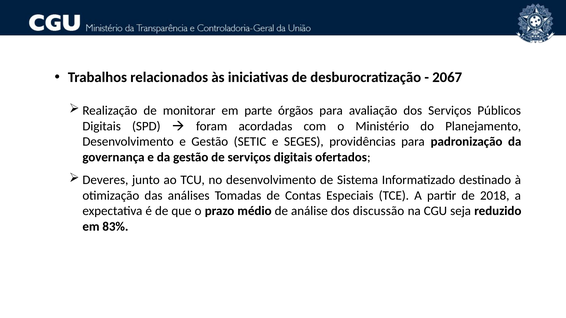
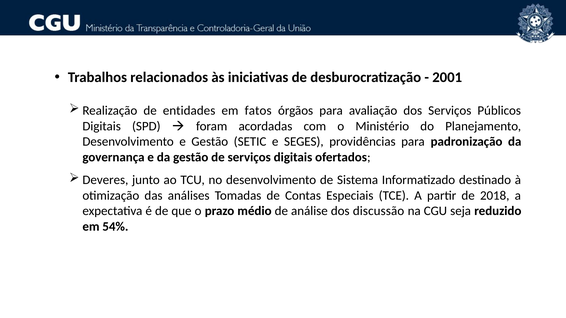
2067: 2067 -> 2001
monitorar: monitorar -> entidades
parte: parte -> fatos
83%: 83% -> 54%
